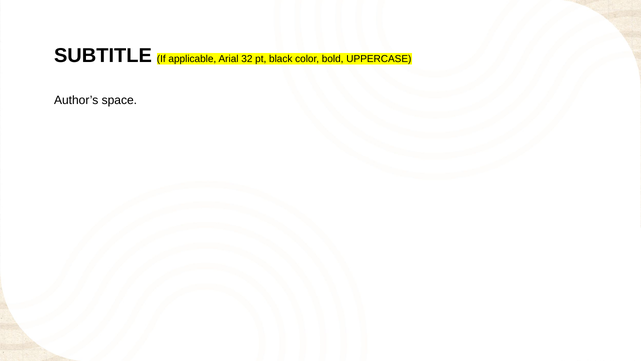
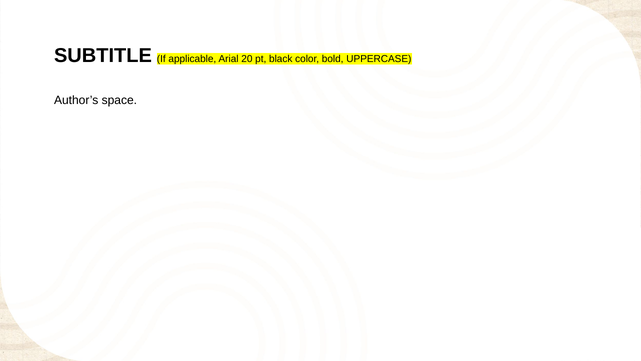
32: 32 -> 20
